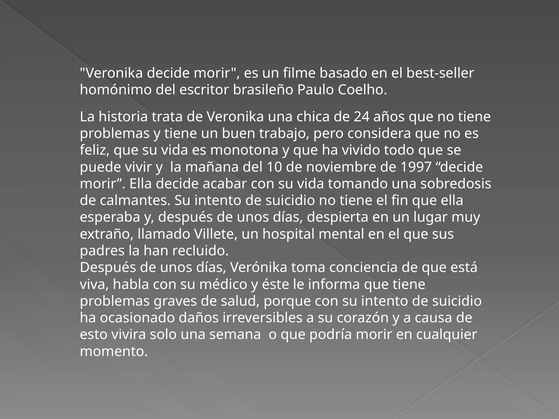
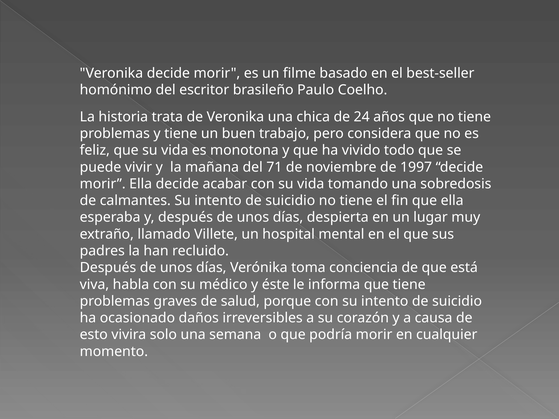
10: 10 -> 71
